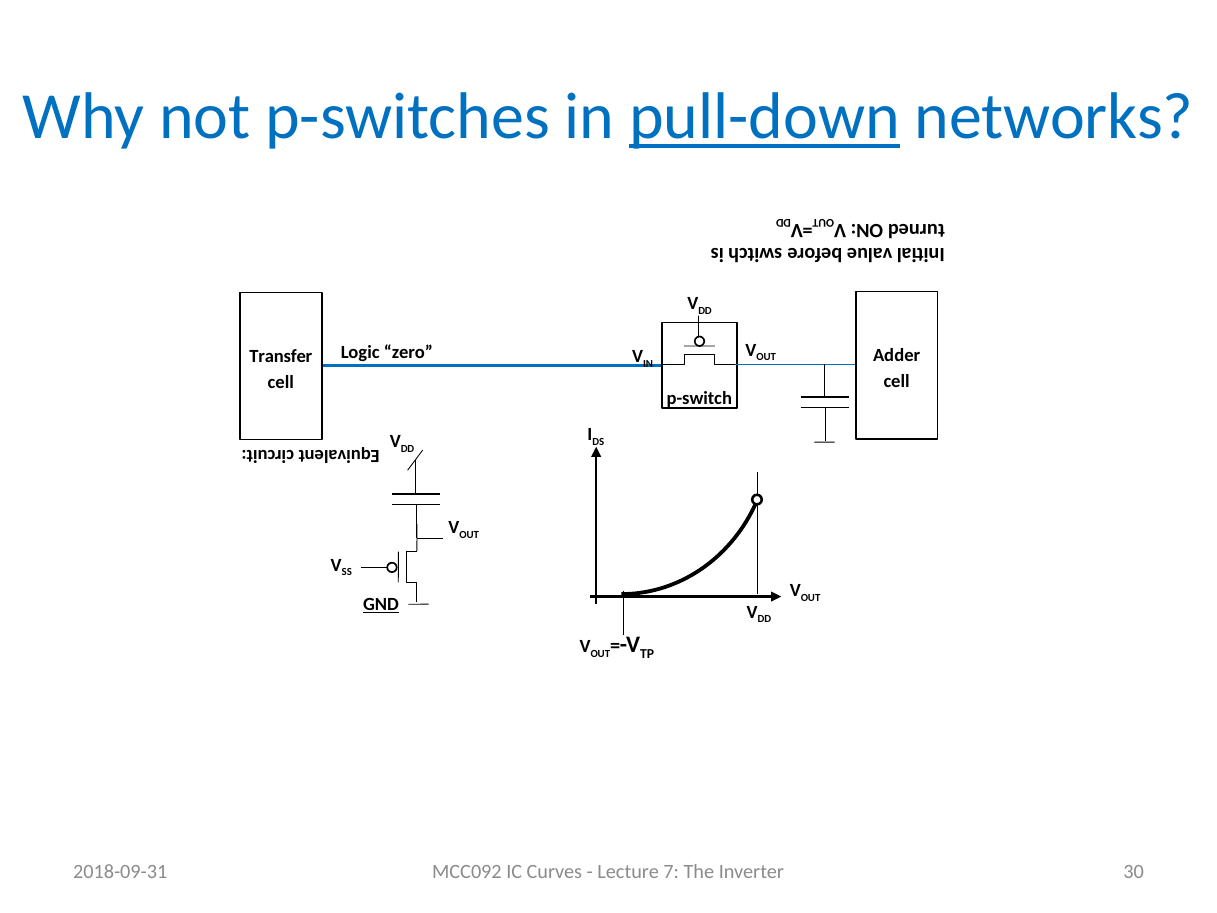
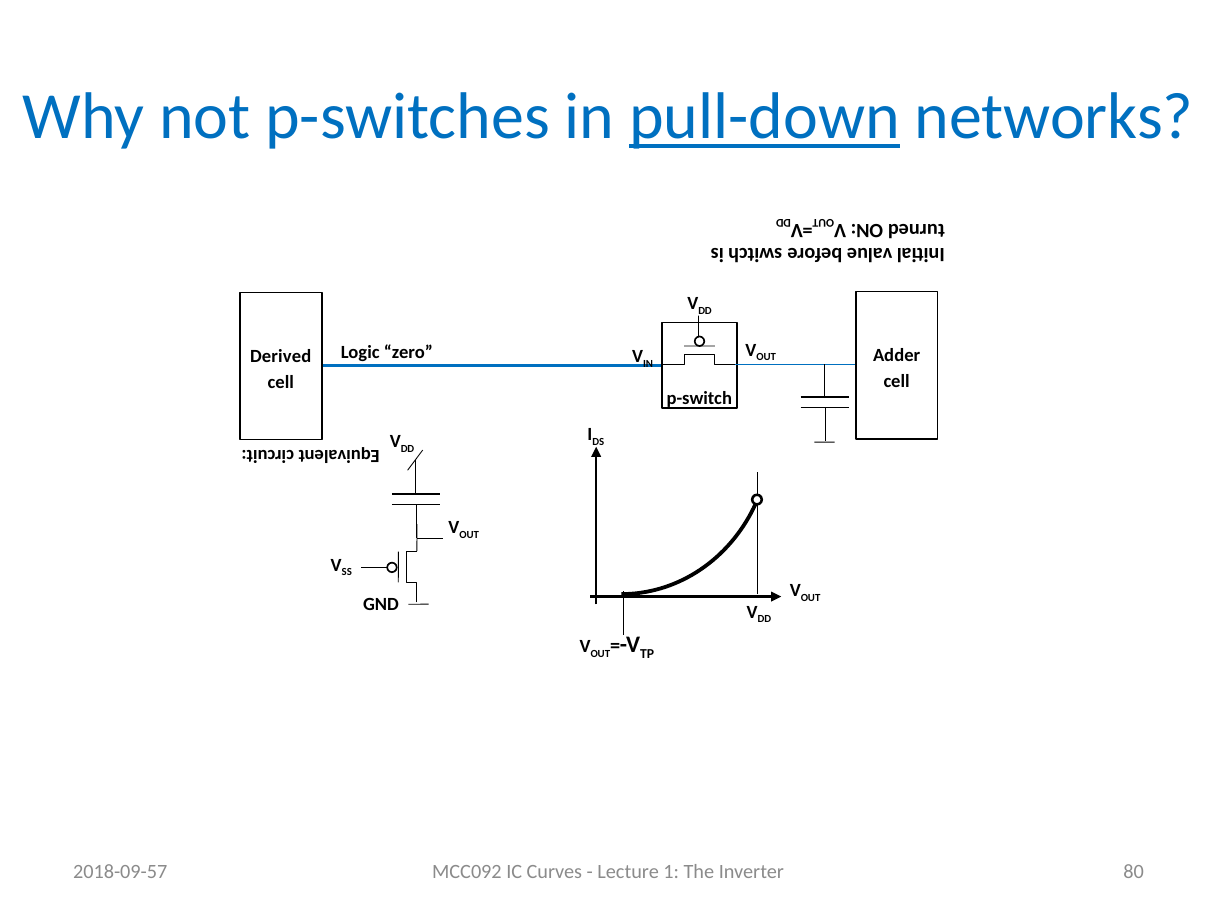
Transfer: Transfer -> Derived
GND underline: present -> none
7: 7 -> 1
30: 30 -> 80
2018-09-31: 2018-09-31 -> 2018-09-57
